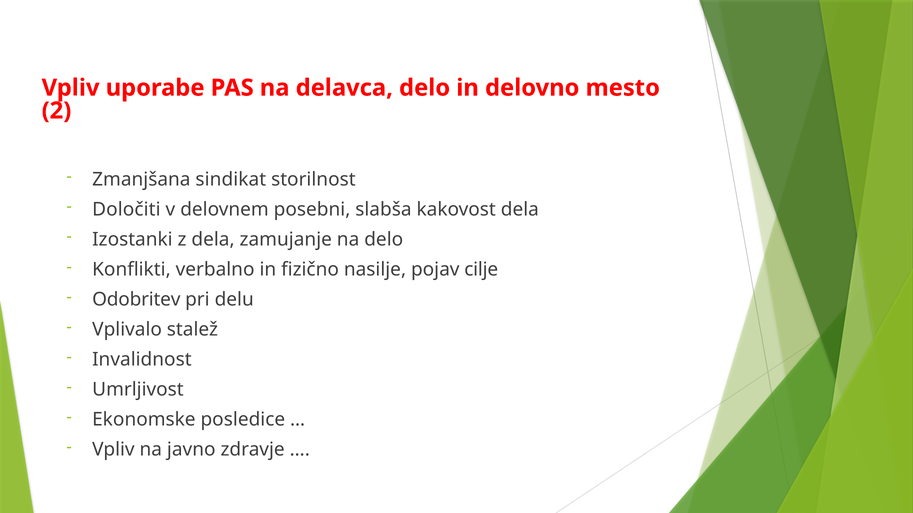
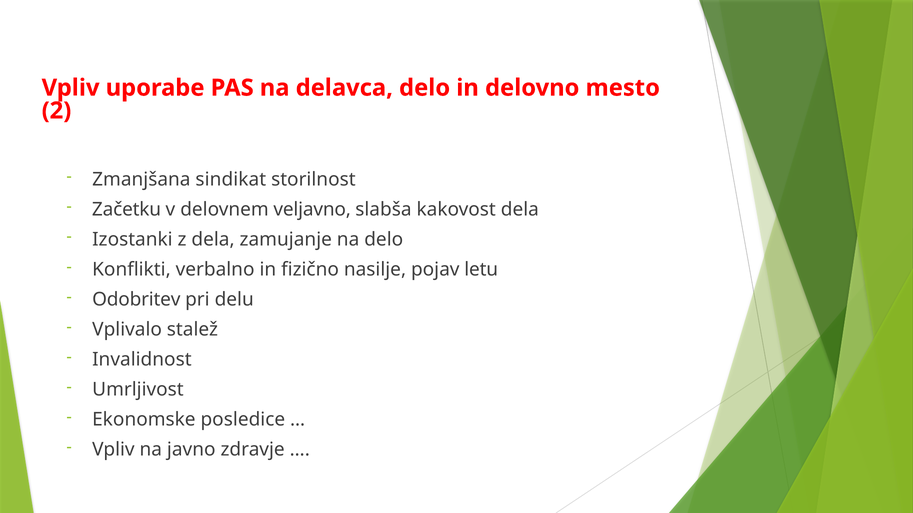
Določiti: Določiti -> Začetku
posebni: posebni -> veljavno
cilje: cilje -> letu
